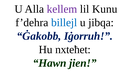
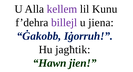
billejl colour: blue -> purple
jibqa: jibqa -> jiena
nxteħet: nxteħet -> jagħtik
